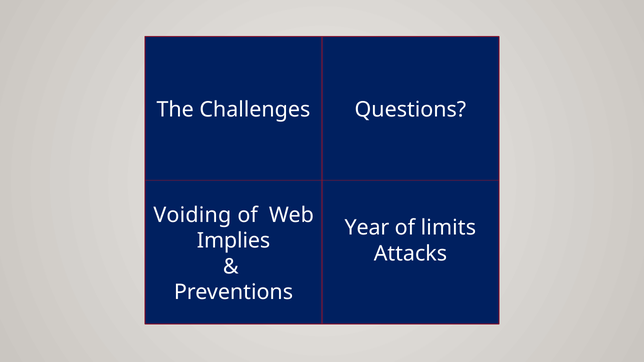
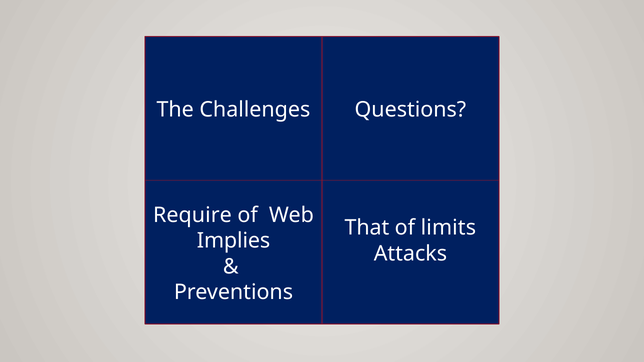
Voiding: Voiding -> Require
Year: Year -> That
